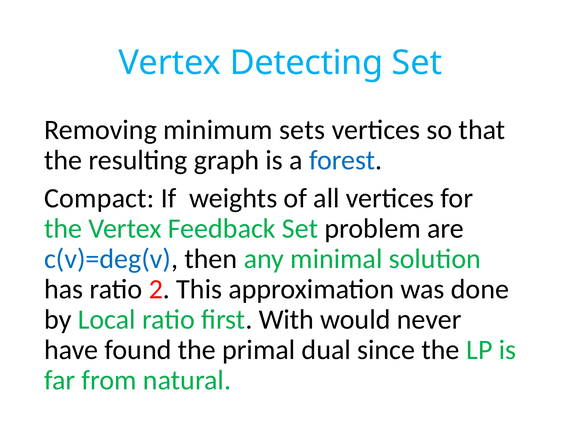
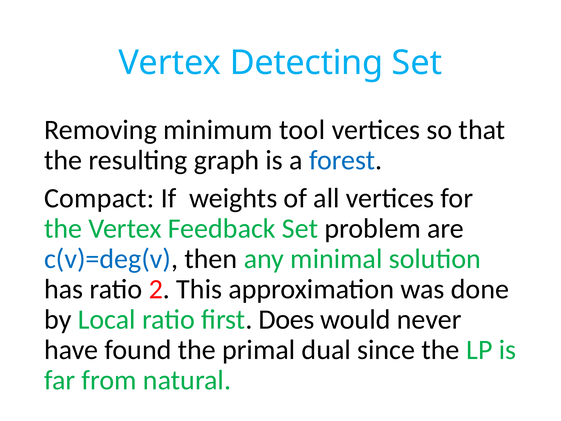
sets: sets -> tool
With: With -> Does
